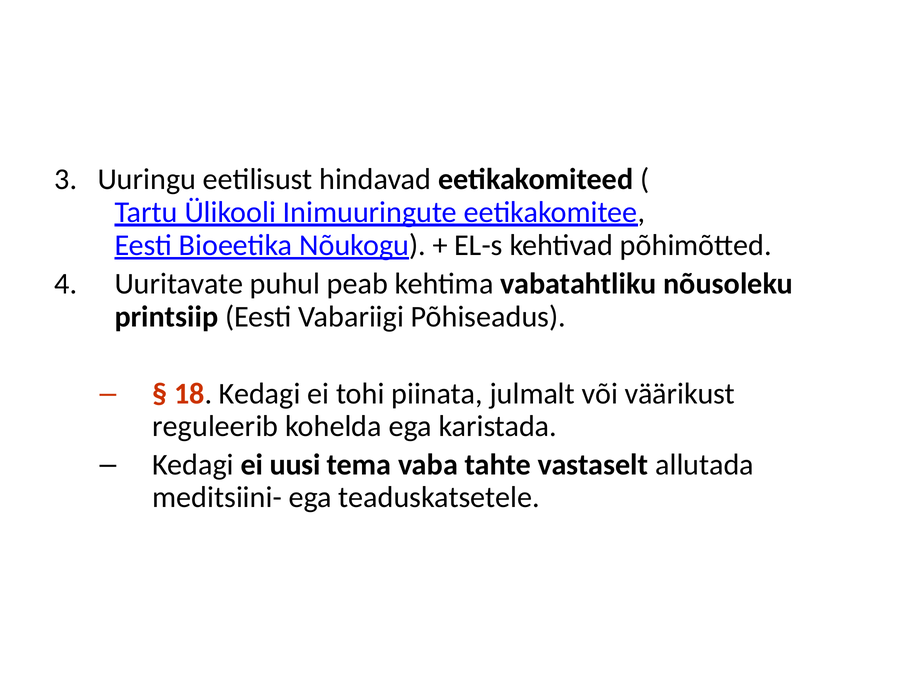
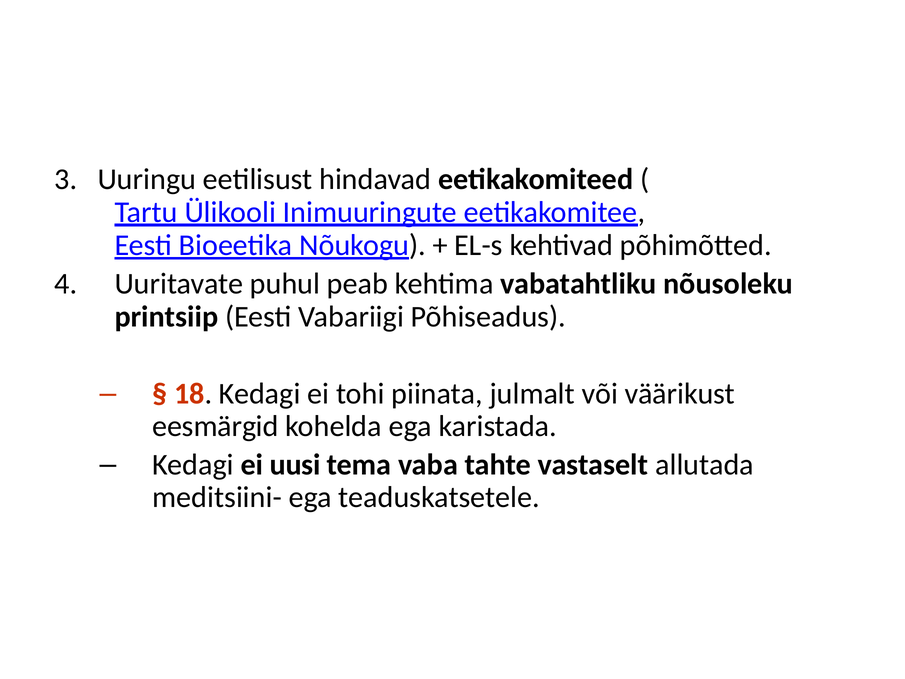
reguleerib: reguleerib -> eesmärgid
